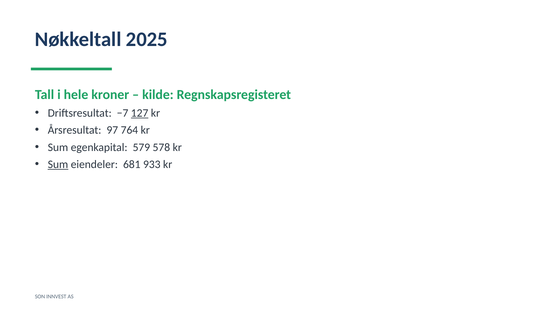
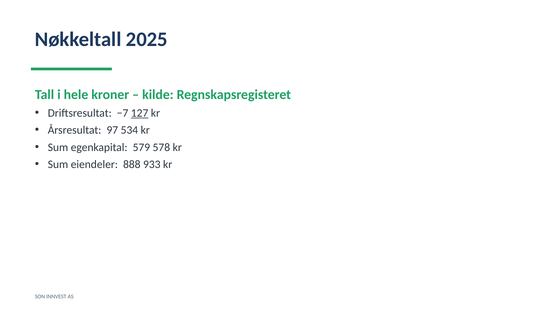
764: 764 -> 534
Sum at (58, 164) underline: present -> none
681: 681 -> 888
